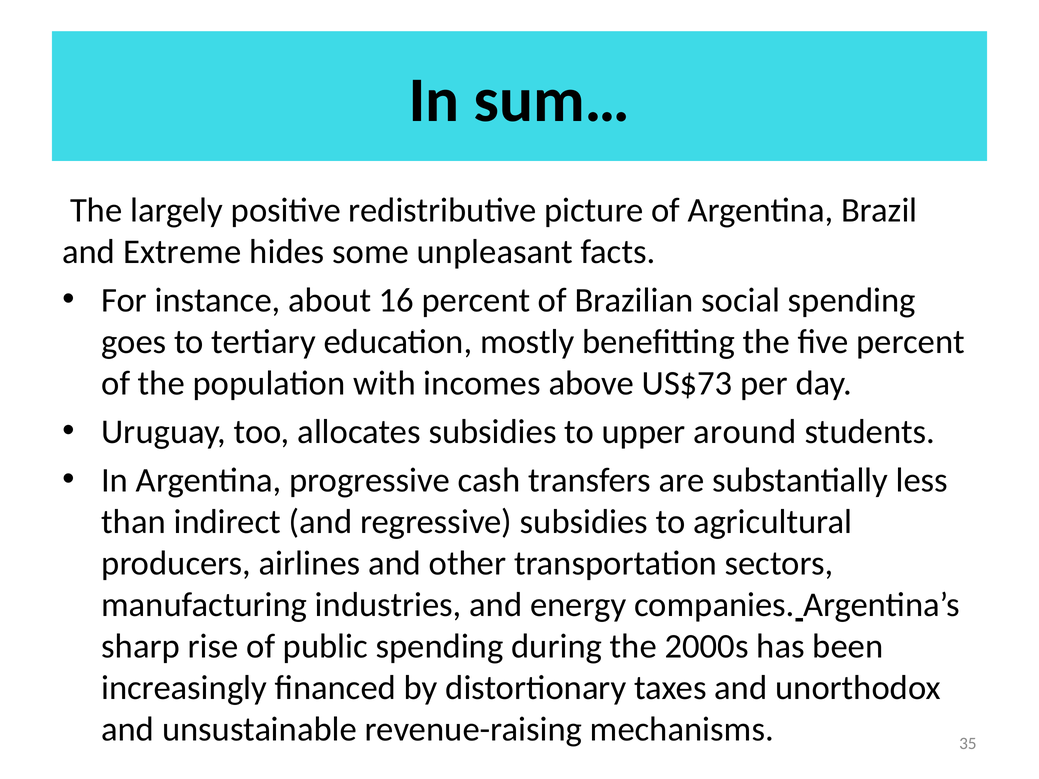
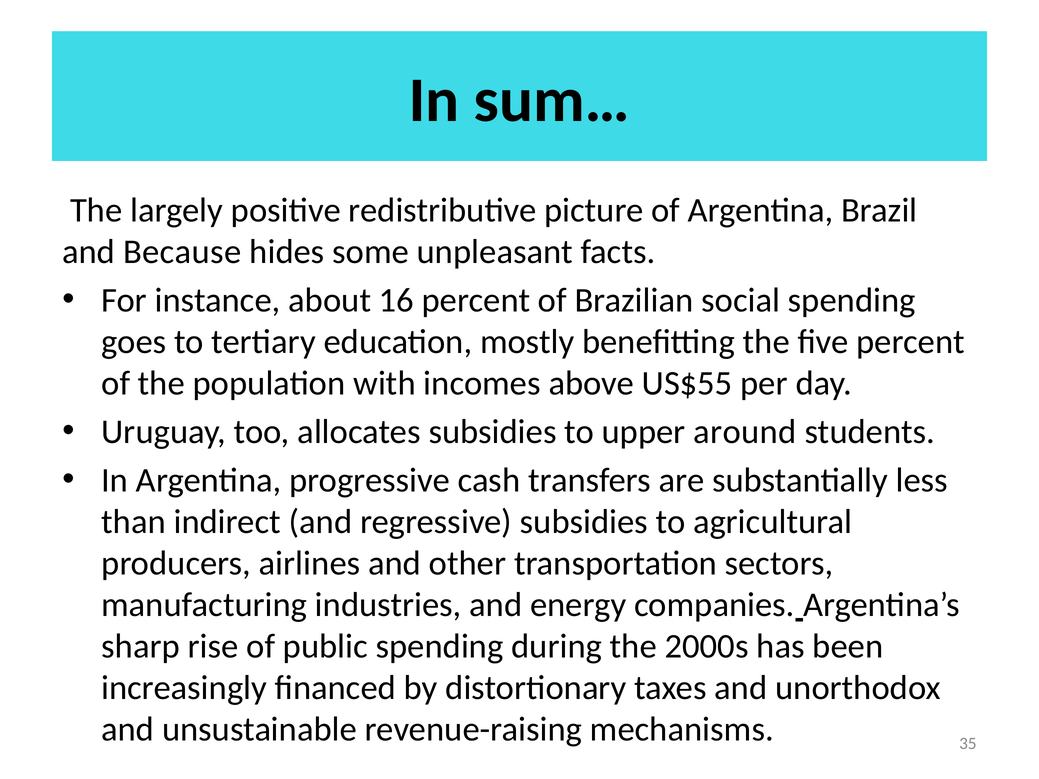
Extreme: Extreme -> Because
US$73: US$73 -> US$55
